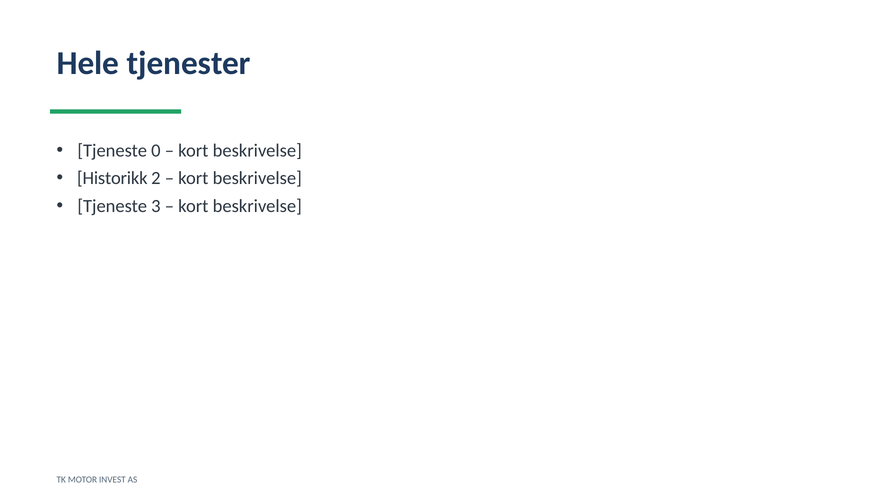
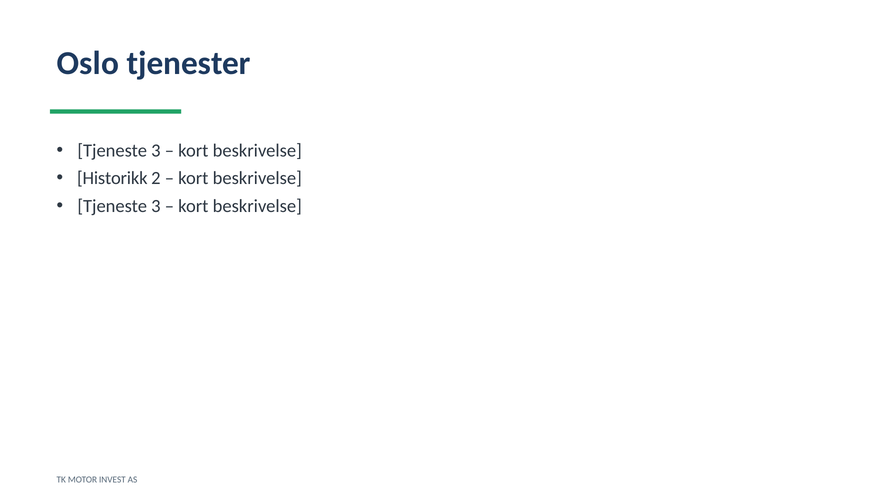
Hele: Hele -> Oslo
0 at (156, 151): 0 -> 3
